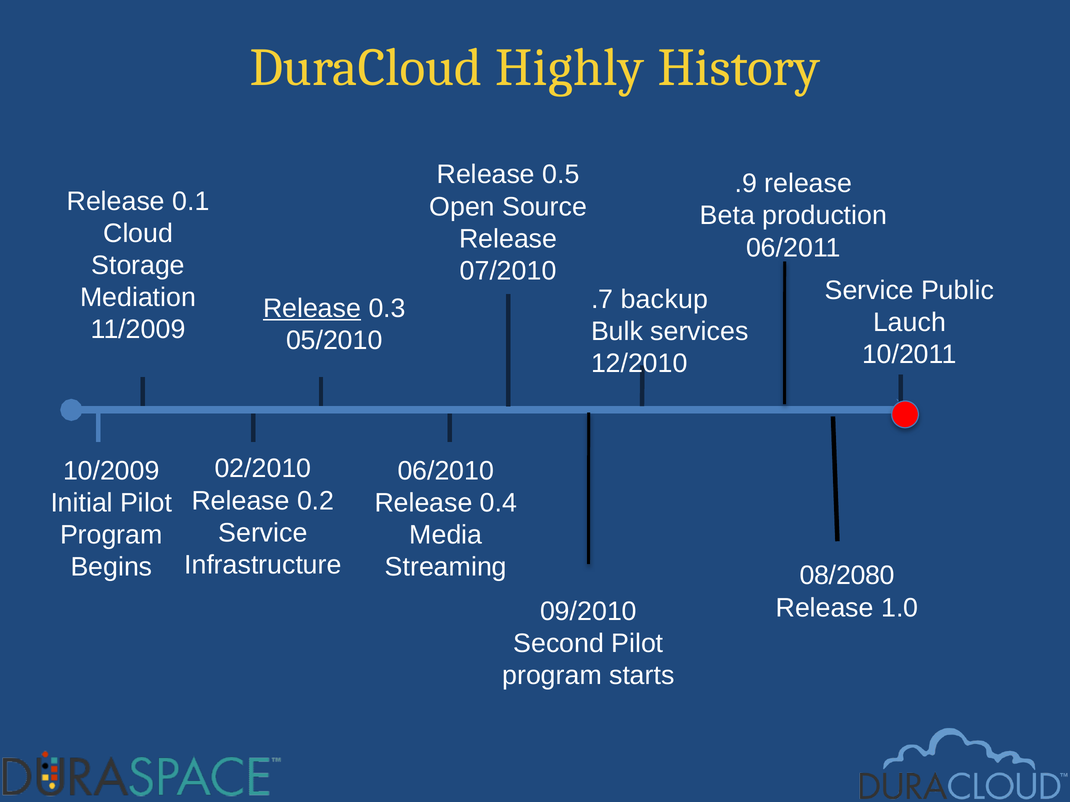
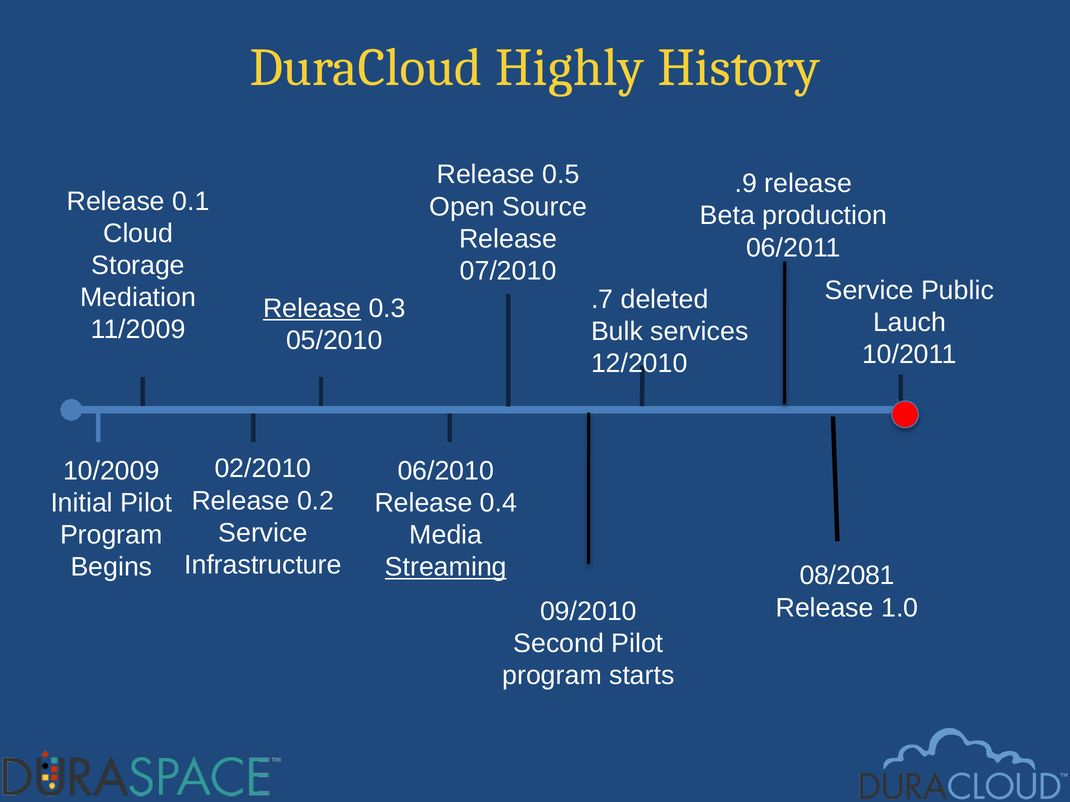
backup: backup -> deleted
Streaming underline: none -> present
08/2080: 08/2080 -> 08/2081
